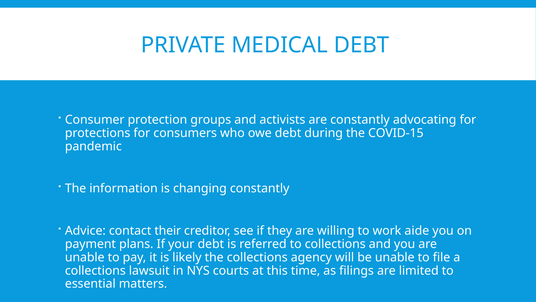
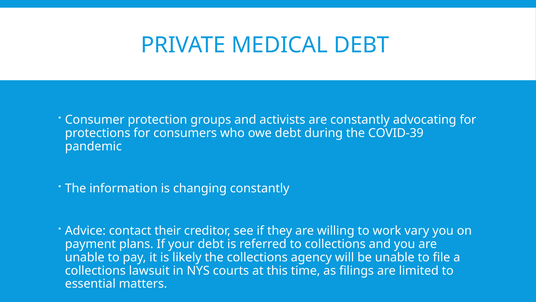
COVID-15: COVID-15 -> COVID-39
aide: aide -> vary
